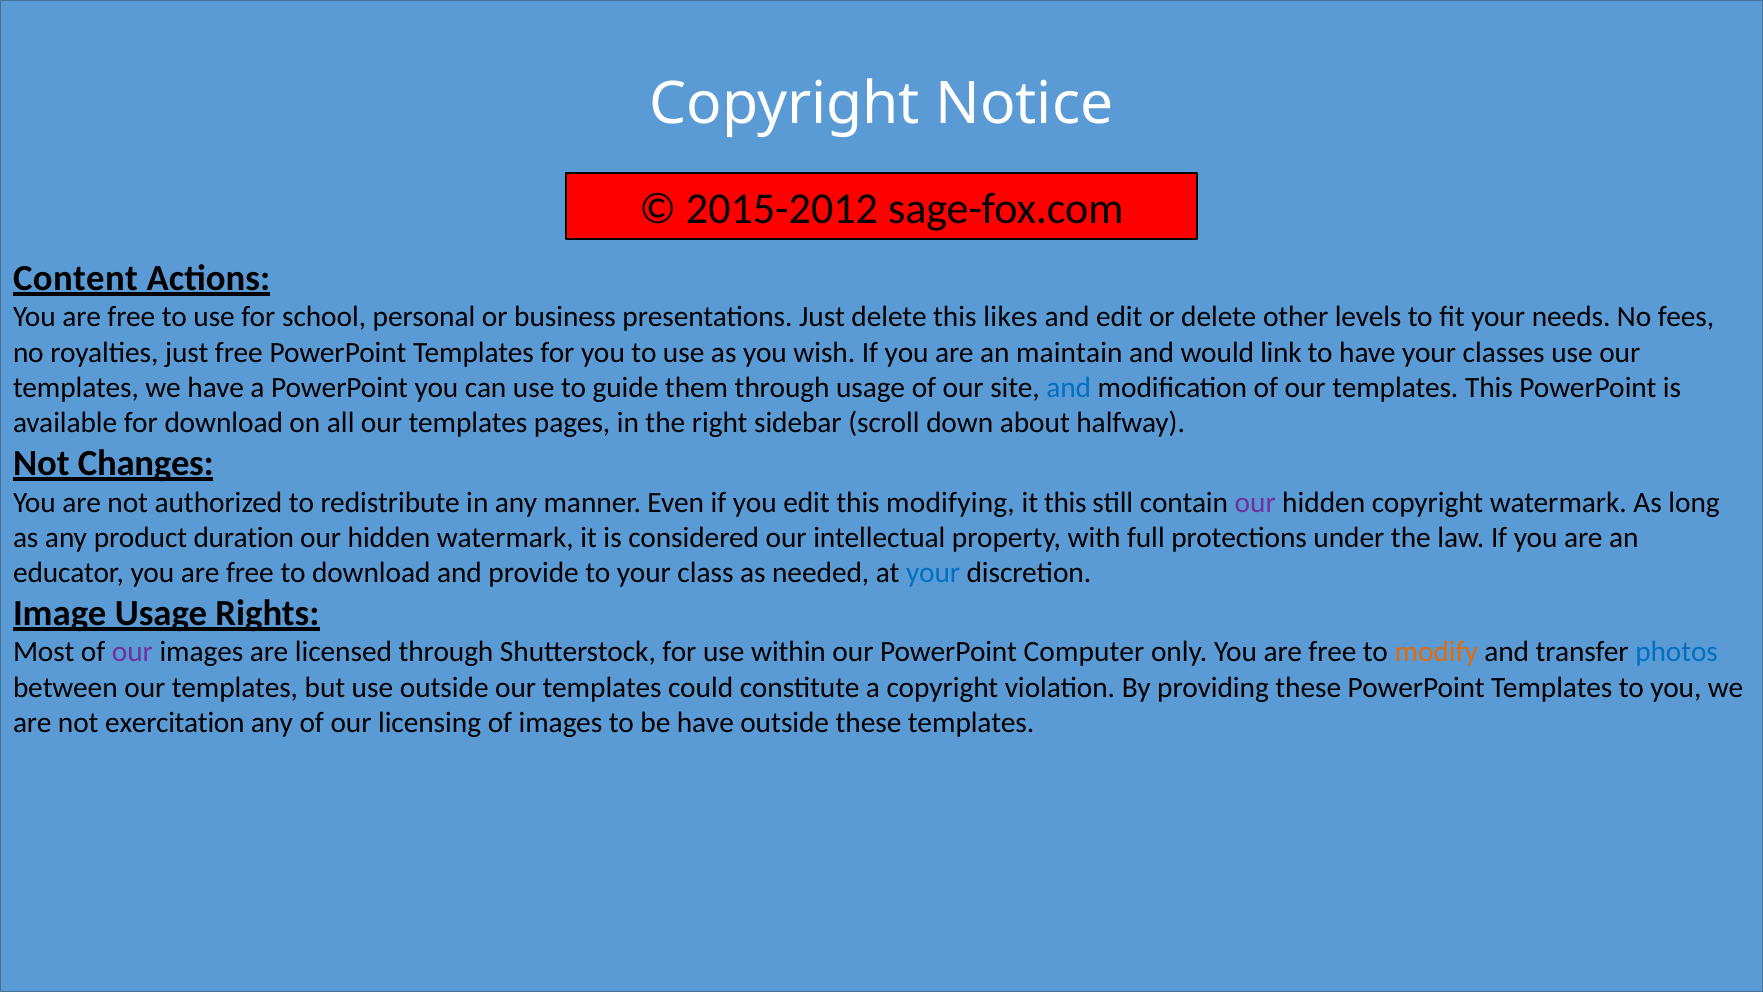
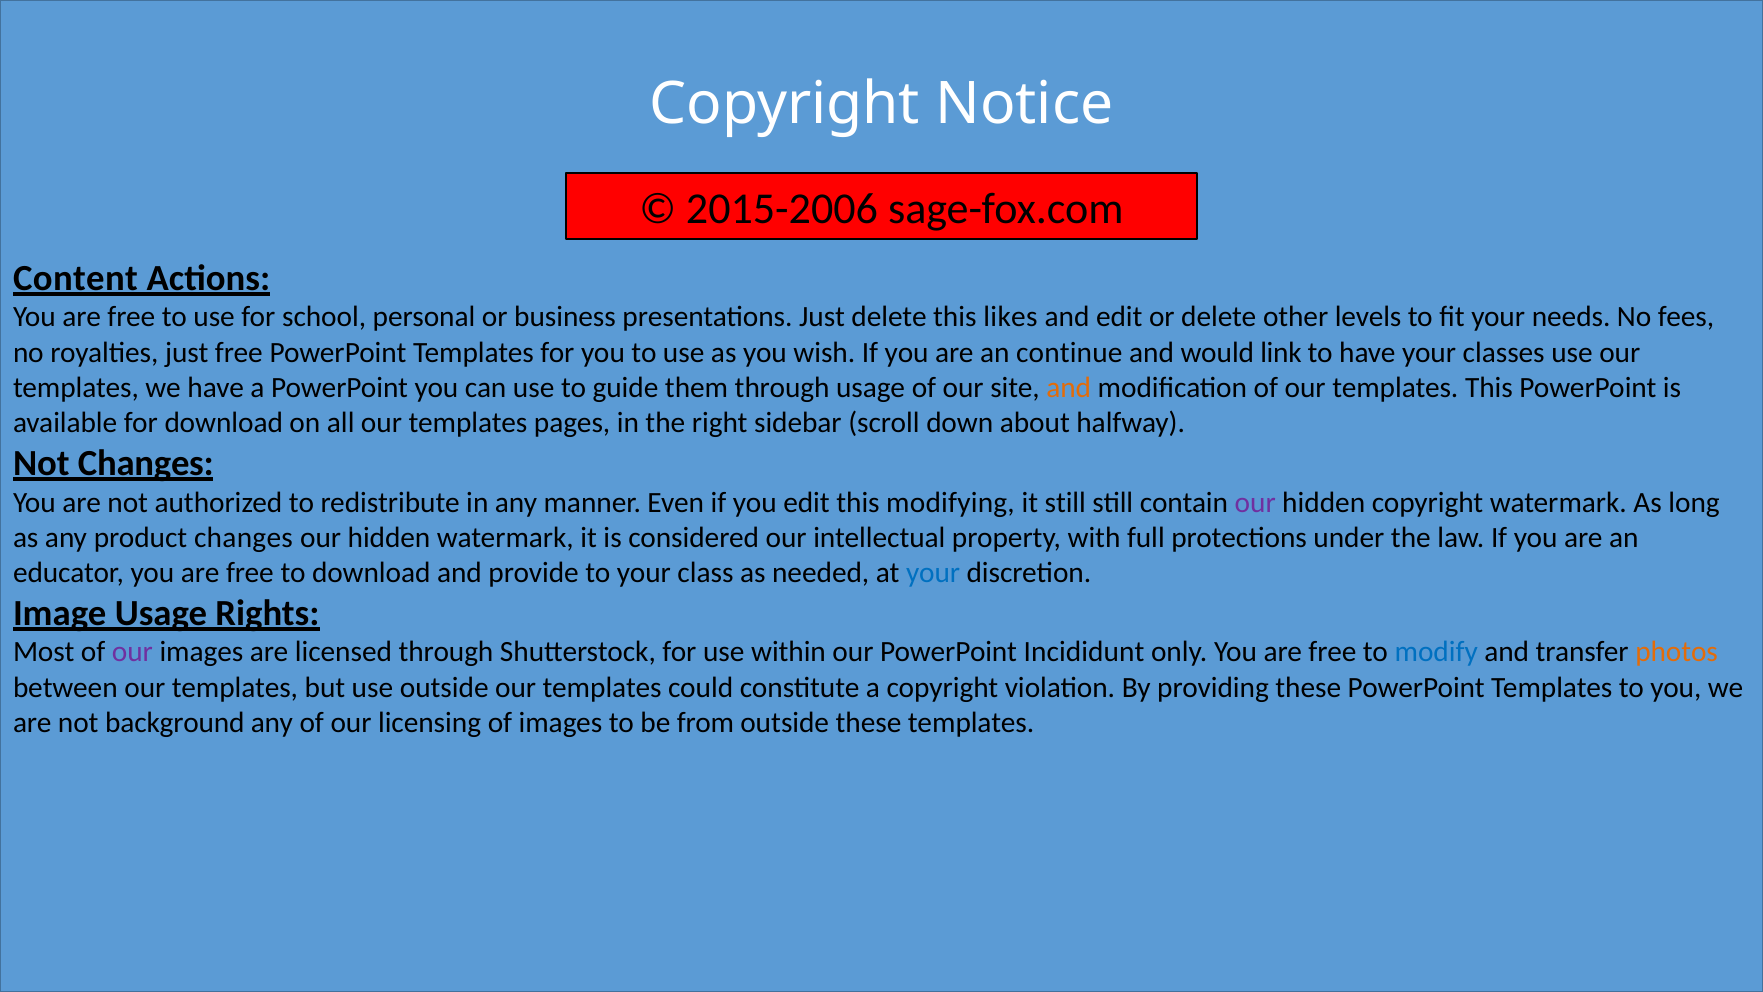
2015-2012: 2015-2012 -> 2015-2006
maintain: maintain -> continue
and at (1069, 388) colour: blue -> orange
it this: this -> still
product duration: duration -> changes
Computer: Computer -> Incididunt
modify colour: orange -> blue
photos colour: blue -> orange
exercitation: exercitation -> background
be have: have -> from
